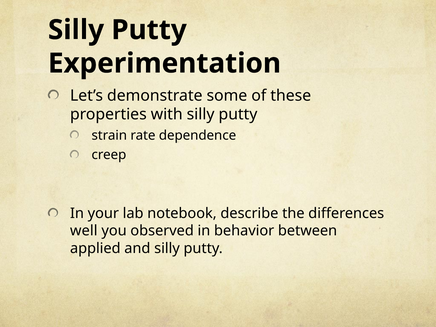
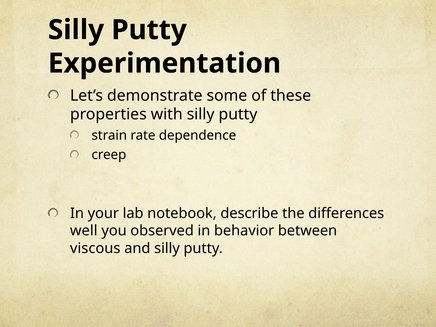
applied: applied -> viscous
